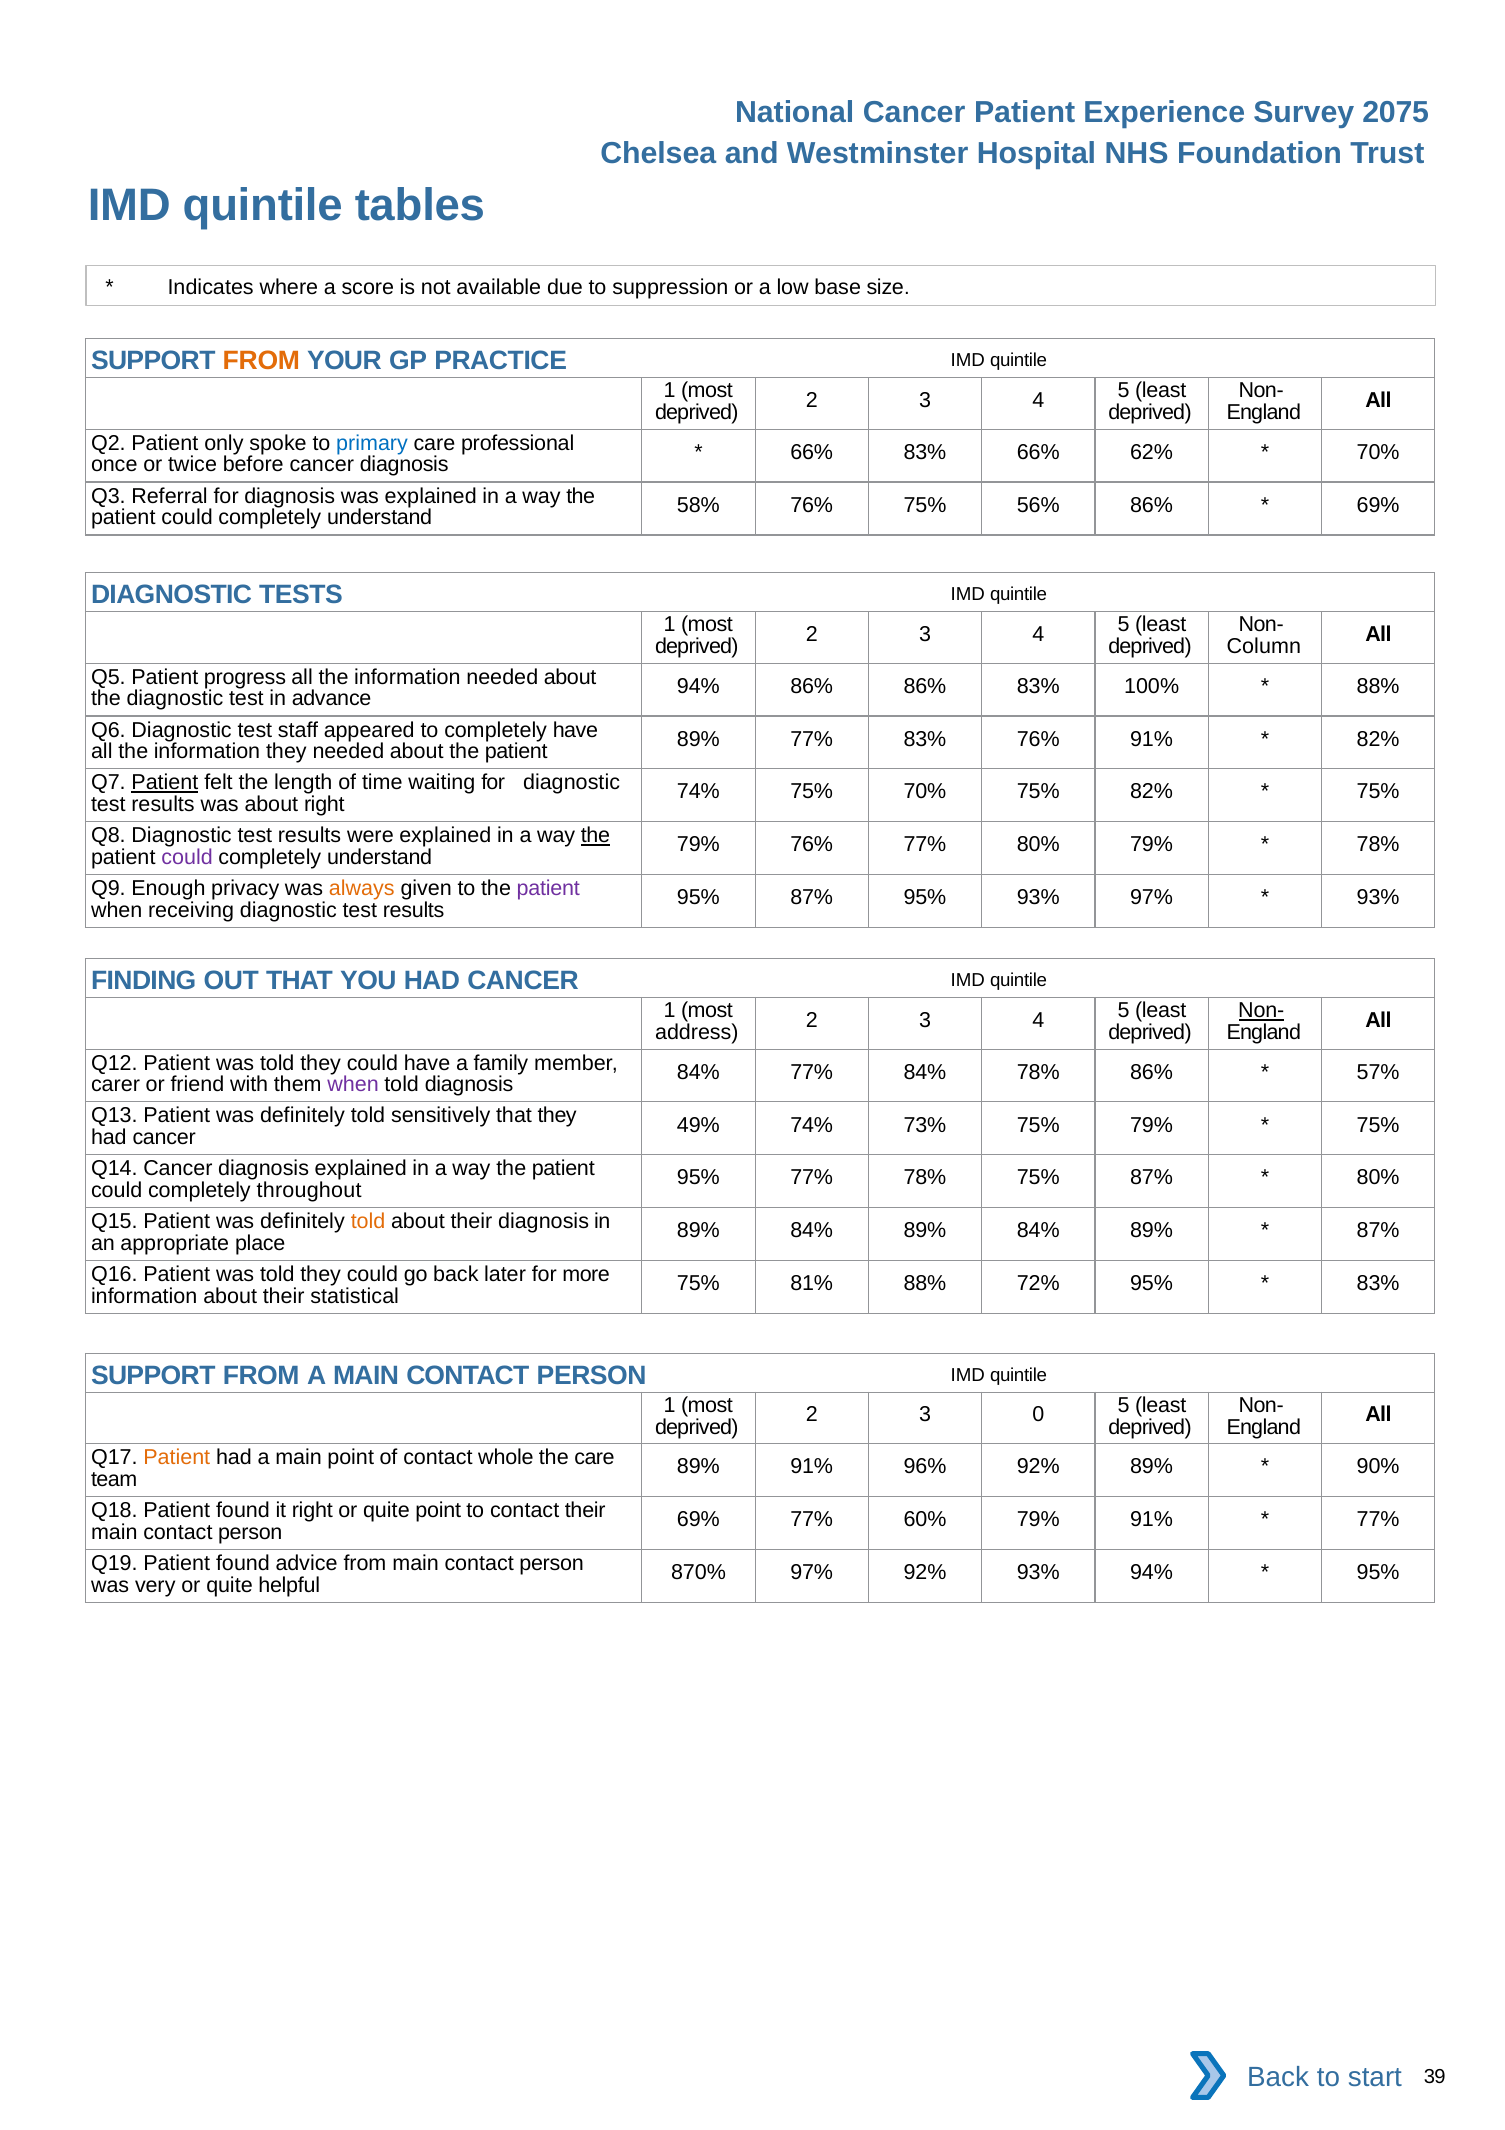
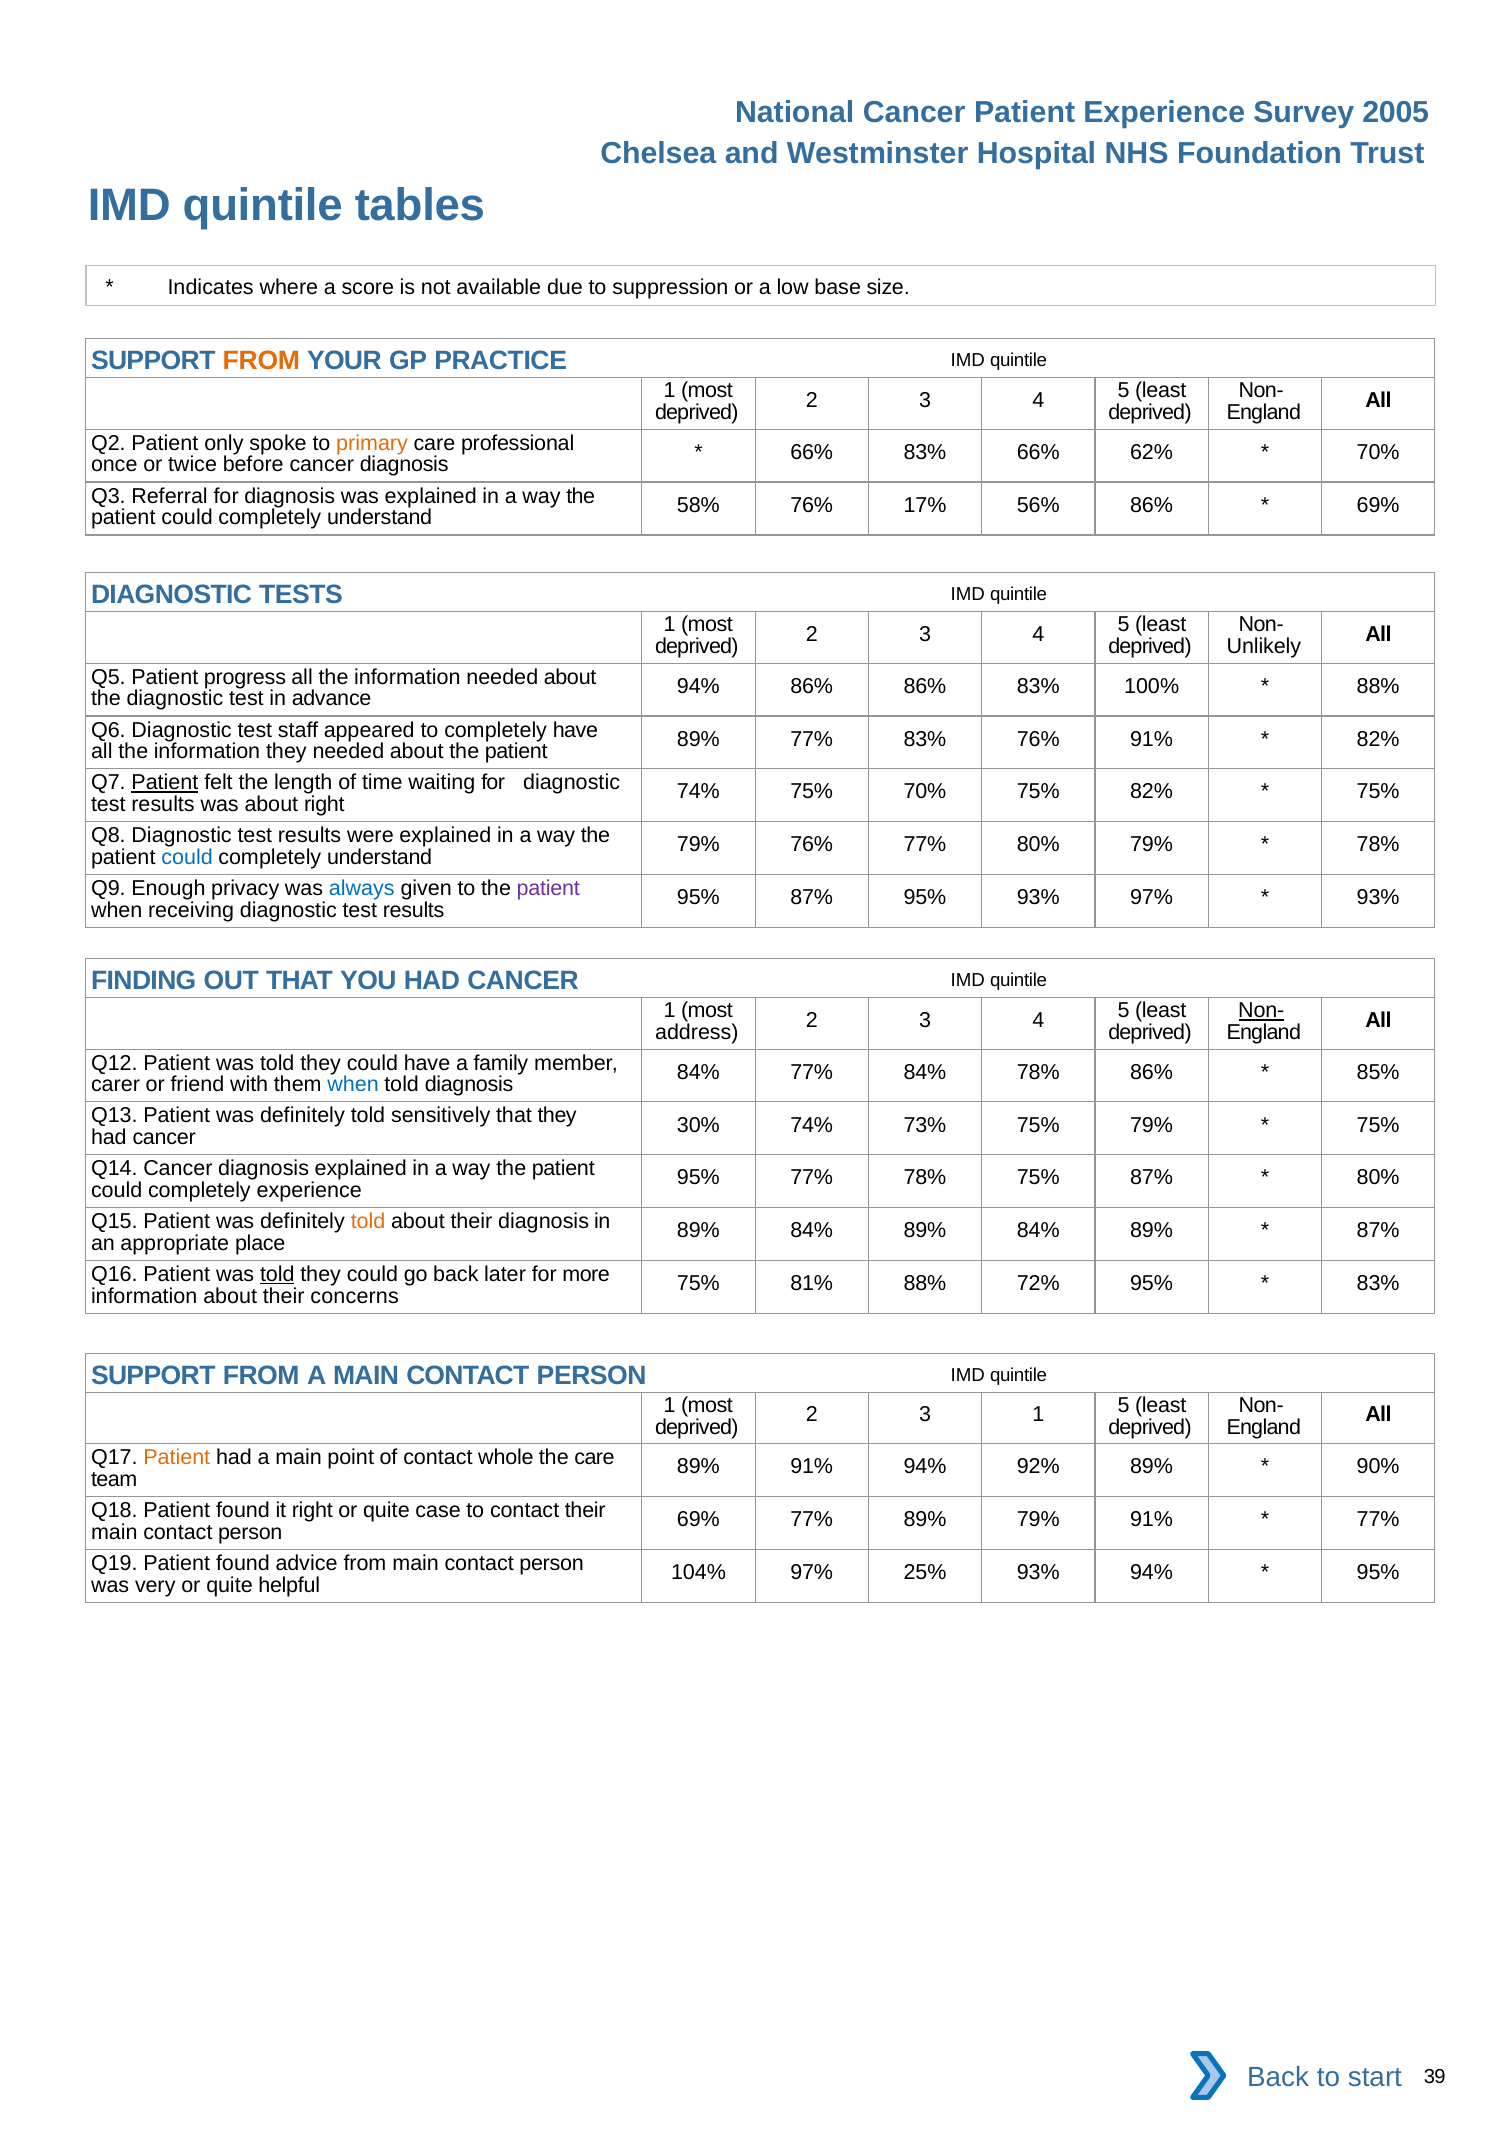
2075: 2075 -> 2005
primary colour: blue -> orange
76% 75%: 75% -> 17%
Column: Column -> Unlikely
the at (595, 836) underline: present -> none
could at (187, 857) colour: purple -> blue
always colour: orange -> blue
57%: 57% -> 85%
when at (353, 1085) colour: purple -> blue
49%: 49% -> 30%
completely throughout: throughout -> experience
told at (277, 1274) underline: none -> present
statistical: statistical -> concerns
3 0: 0 -> 1
91% 96%: 96% -> 94%
quite point: point -> case
77% 60%: 60% -> 89%
870%: 870% -> 104%
97% 92%: 92% -> 25%
